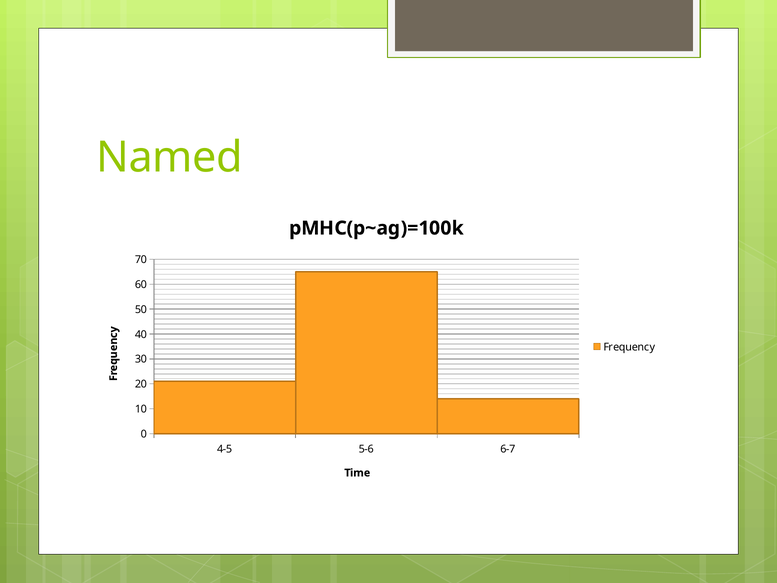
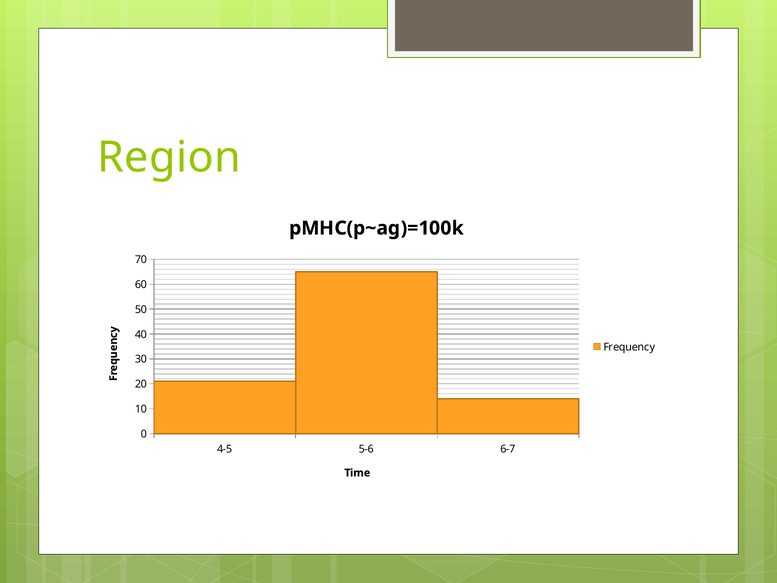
Named: Named -> Region
